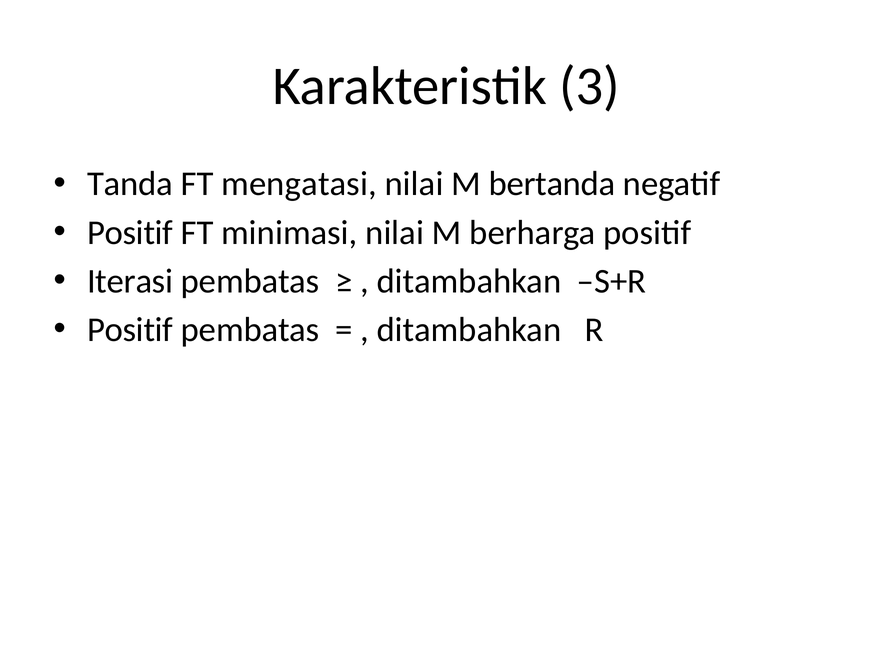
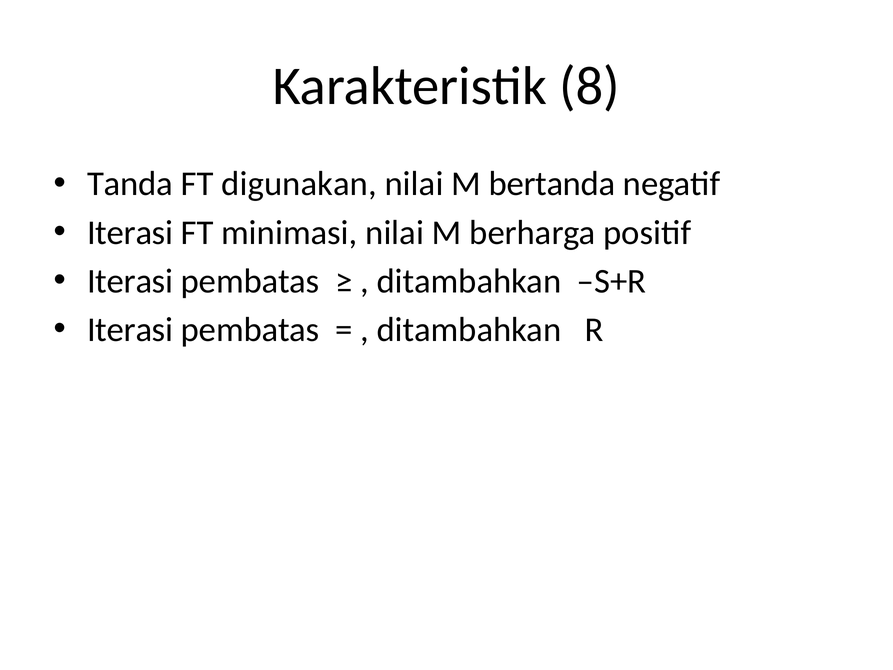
3: 3 -> 8
mengatasi: mengatasi -> digunakan
Positif at (130, 232): Positif -> Iterasi
Positif at (130, 330): Positif -> Iterasi
